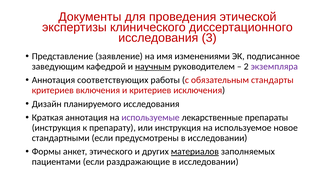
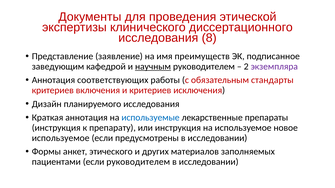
3: 3 -> 8
изменениями: изменениями -> преимуществ
используемые colour: purple -> blue
стандартными at (61, 138): стандартными -> используемое
материалов underline: present -> none
если раздражающие: раздражающие -> руководителем
